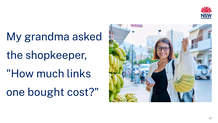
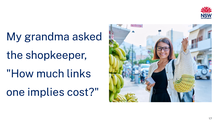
bought: bought -> implies
